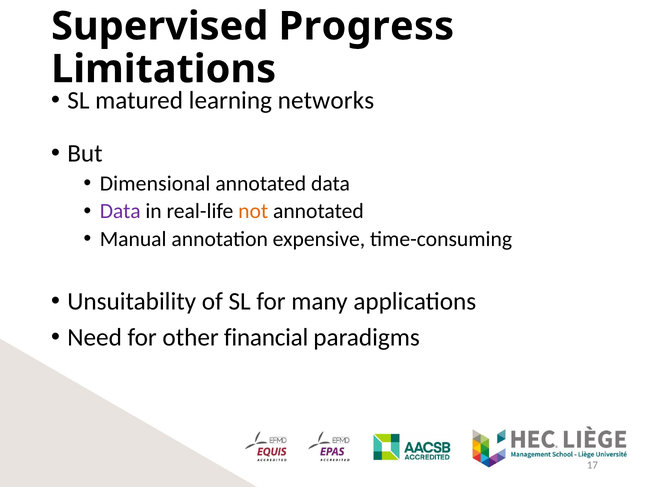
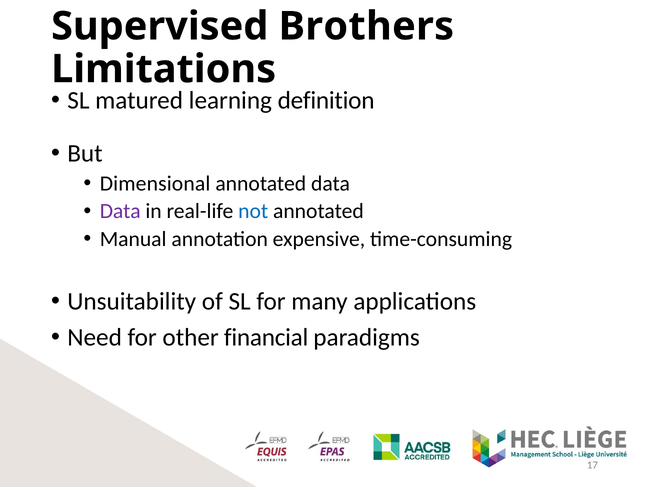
Progress: Progress -> Brothers
networks: networks -> definition
not colour: orange -> blue
